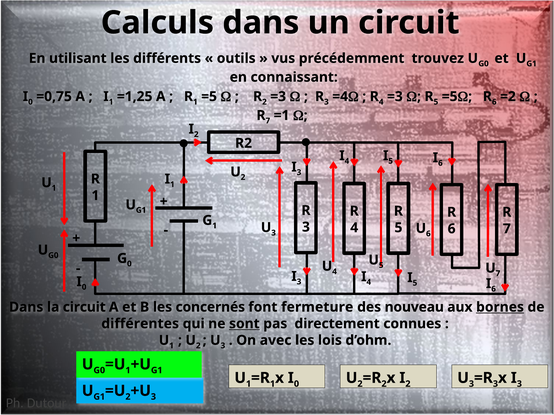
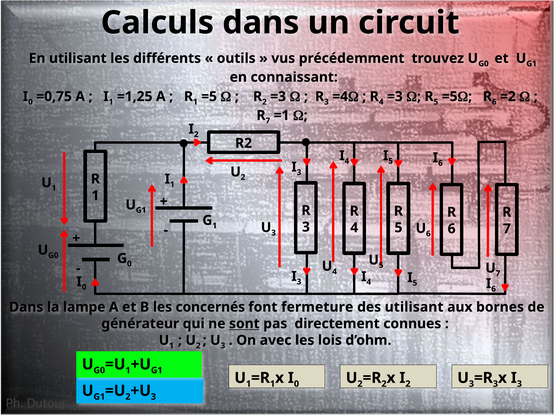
la circuit: circuit -> lampe
des nouveau: nouveau -> utilisant
bornes underline: present -> none
différentes: différentes -> générateur
